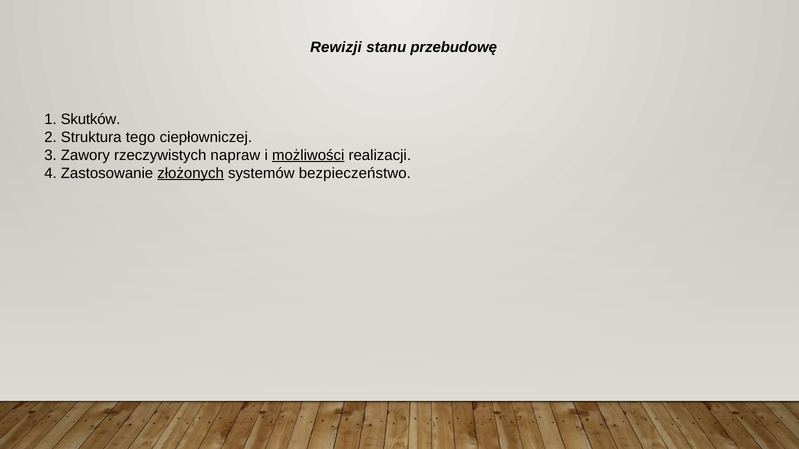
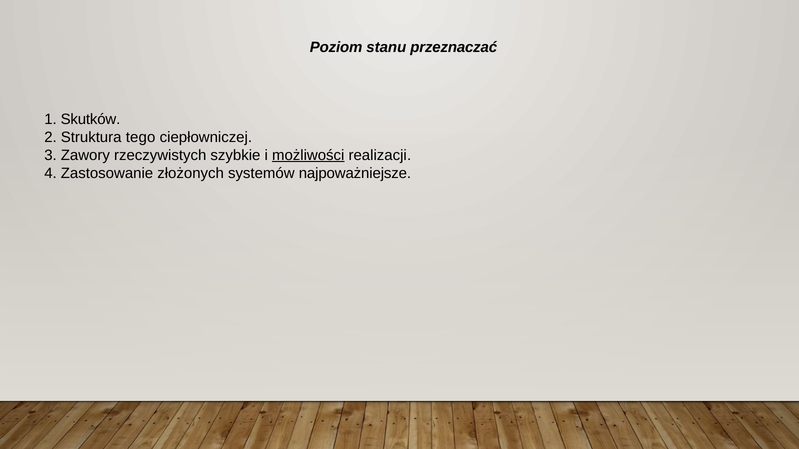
Rewizji: Rewizji -> Poziom
przebudowę: przebudowę -> przeznaczać
napraw: napraw -> szybkie
złożonych underline: present -> none
bezpieczeństwo: bezpieczeństwo -> najpoważniejsze
